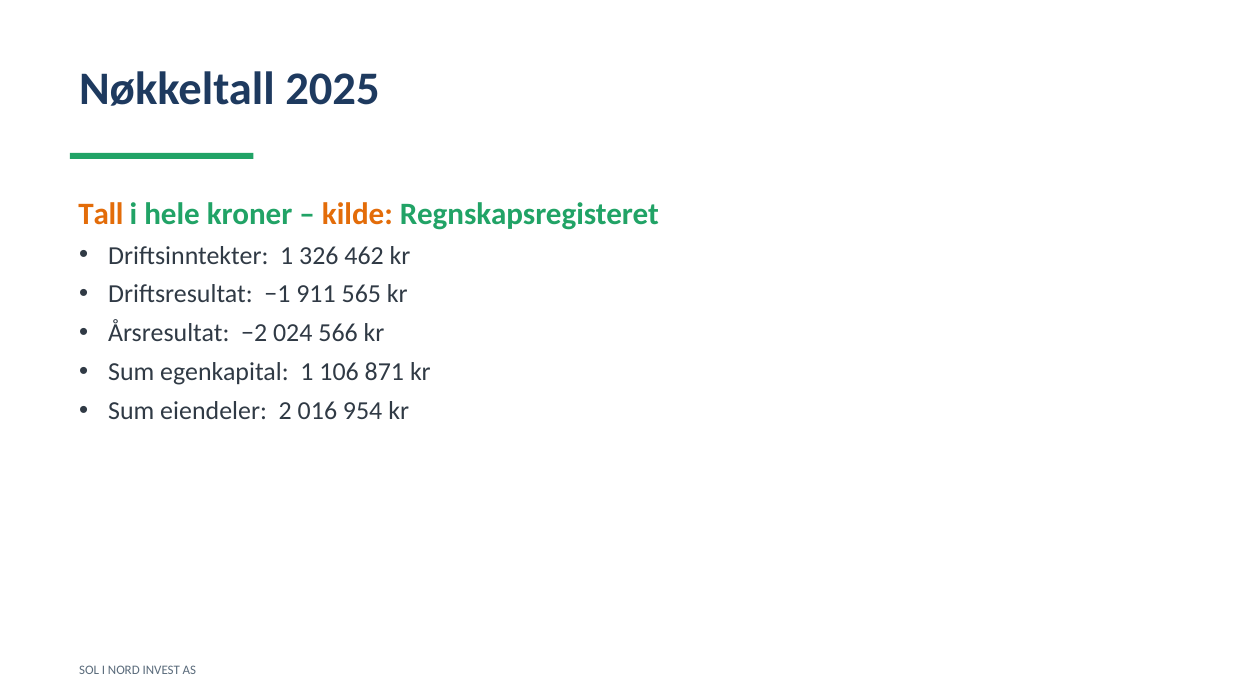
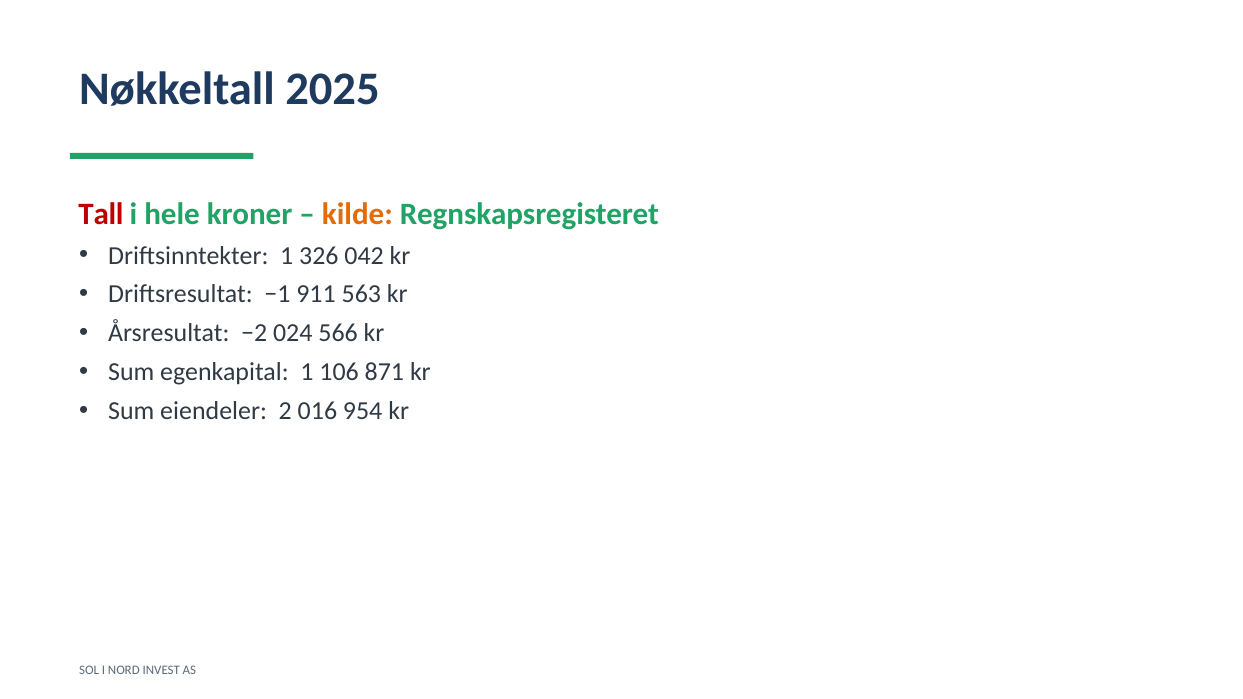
Tall colour: orange -> red
462: 462 -> 042
565: 565 -> 563
